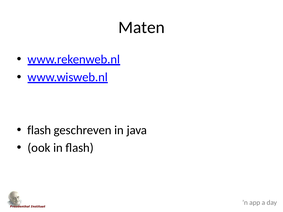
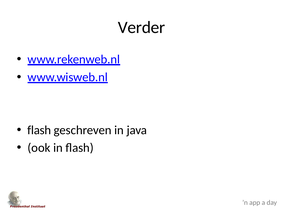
Maten: Maten -> Verder
